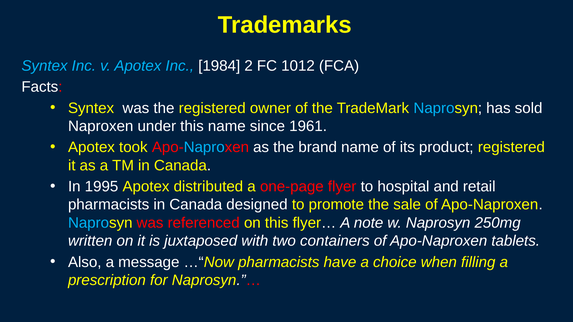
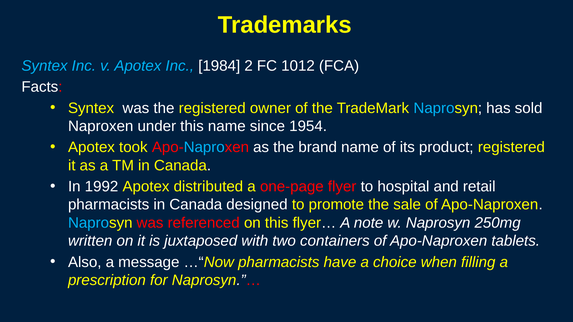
1961: 1961 -> 1954
1995: 1995 -> 1992
